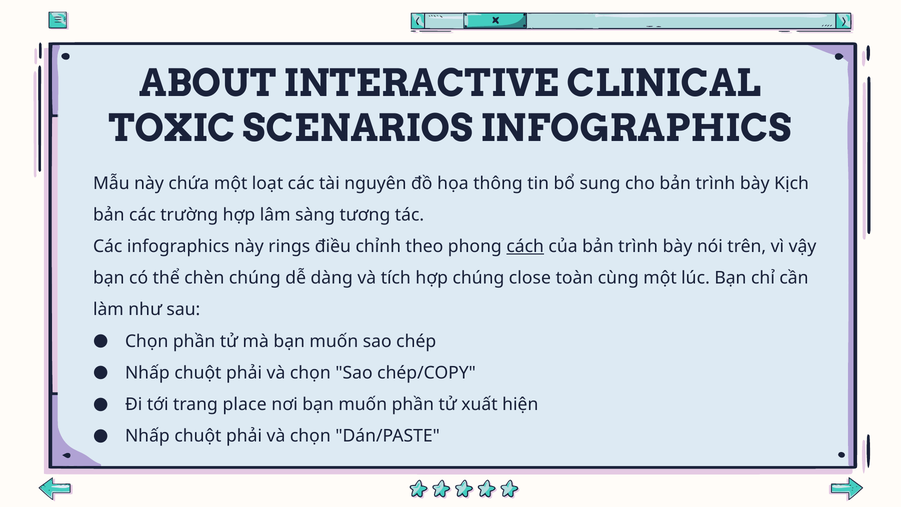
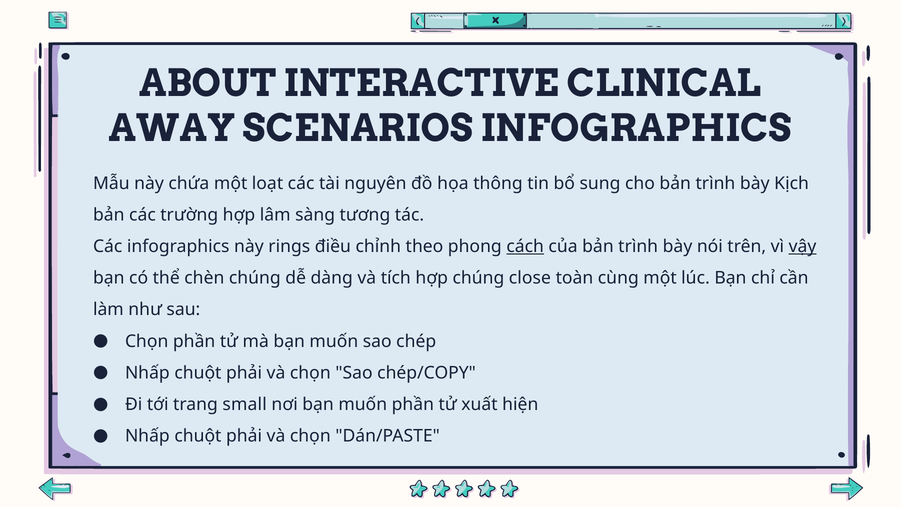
TOXIC: TOXIC -> AWAY
vậy underline: none -> present
place: place -> small
